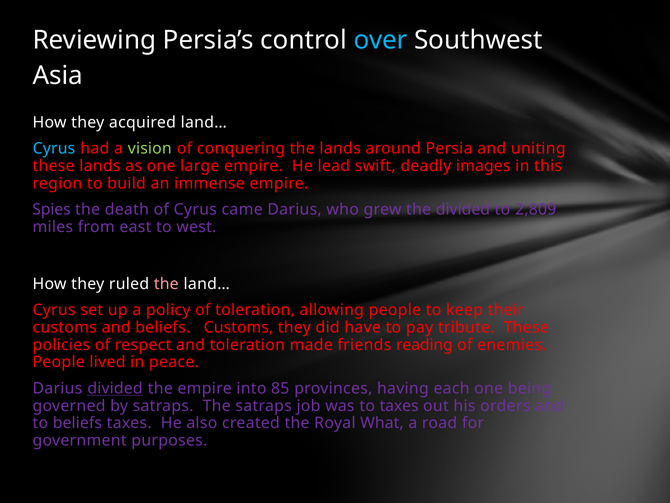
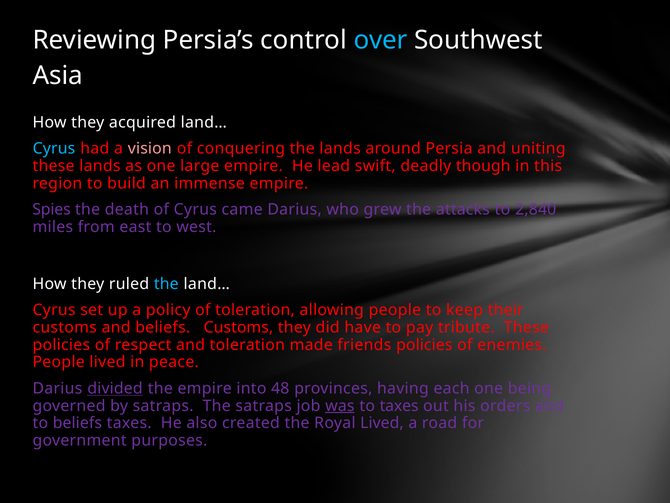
vision colour: light green -> pink
images: images -> though
the divided: divided -> attacks
2,809: 2,809 -> 2,840
the at (166, 284) colour: pink -> light blue
friends reading: reading -> policies
85: 85 -> 48
was underline: none -> present
Royal What: What -> Lived
